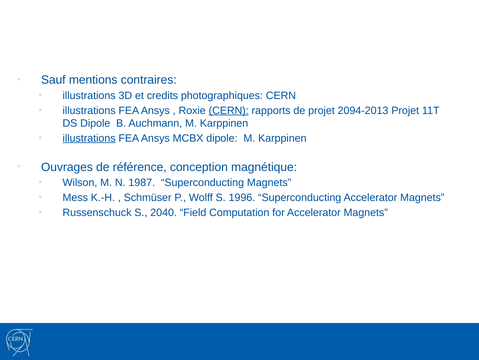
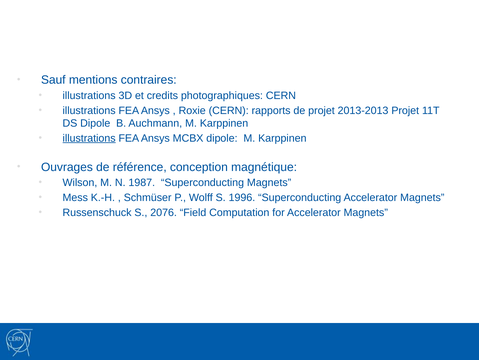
CERN at (229, 110) underline: present -> none
2094-2013: 2094-2013 -> 2013-2013
2040: 2040 -> 2076
